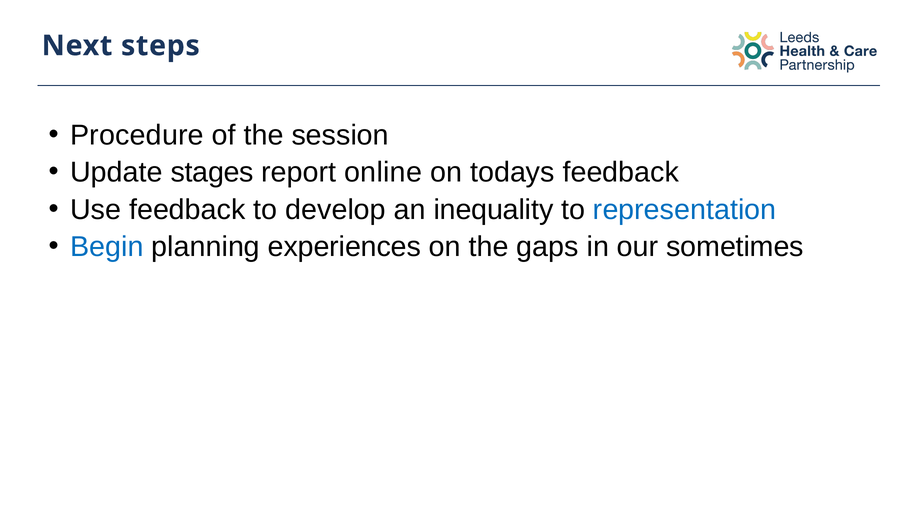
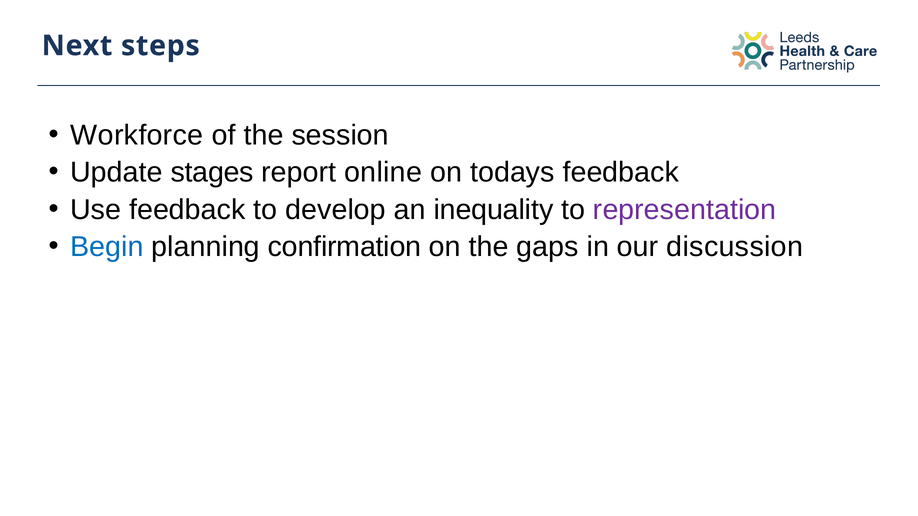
Procedure: Procedure -> Workforce
representation colour: blue -> purple
experiences: experiences -> confirmation
sometimes: sometimes -> discussion
